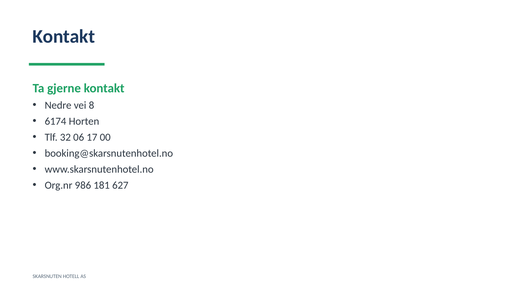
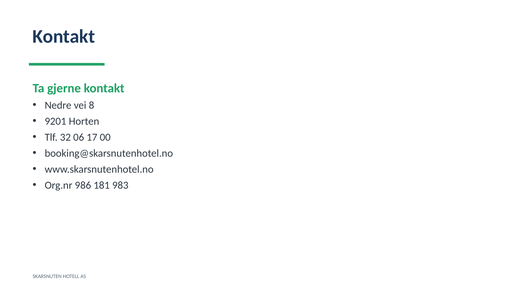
6174: 6174 -> 9201
627: 627 -> 983
